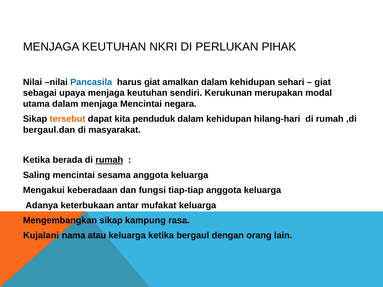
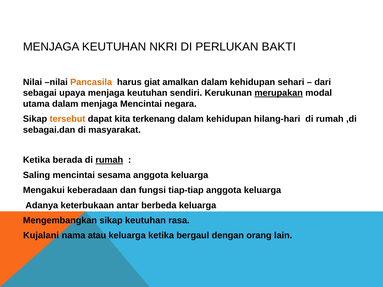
PIHAK: PIHAK -> BAKTI
Pancasila colour: blue -> orange
giat at (323, 82): giat -> dari
merupakan underline: none -> present
penduduk: penduduk -> terkenang
bergaul.dan: bergaul.dan -> sebagai.dan
mufakat: mufakat -> berbeda
sikap kampung: kampung -> keutuhan
